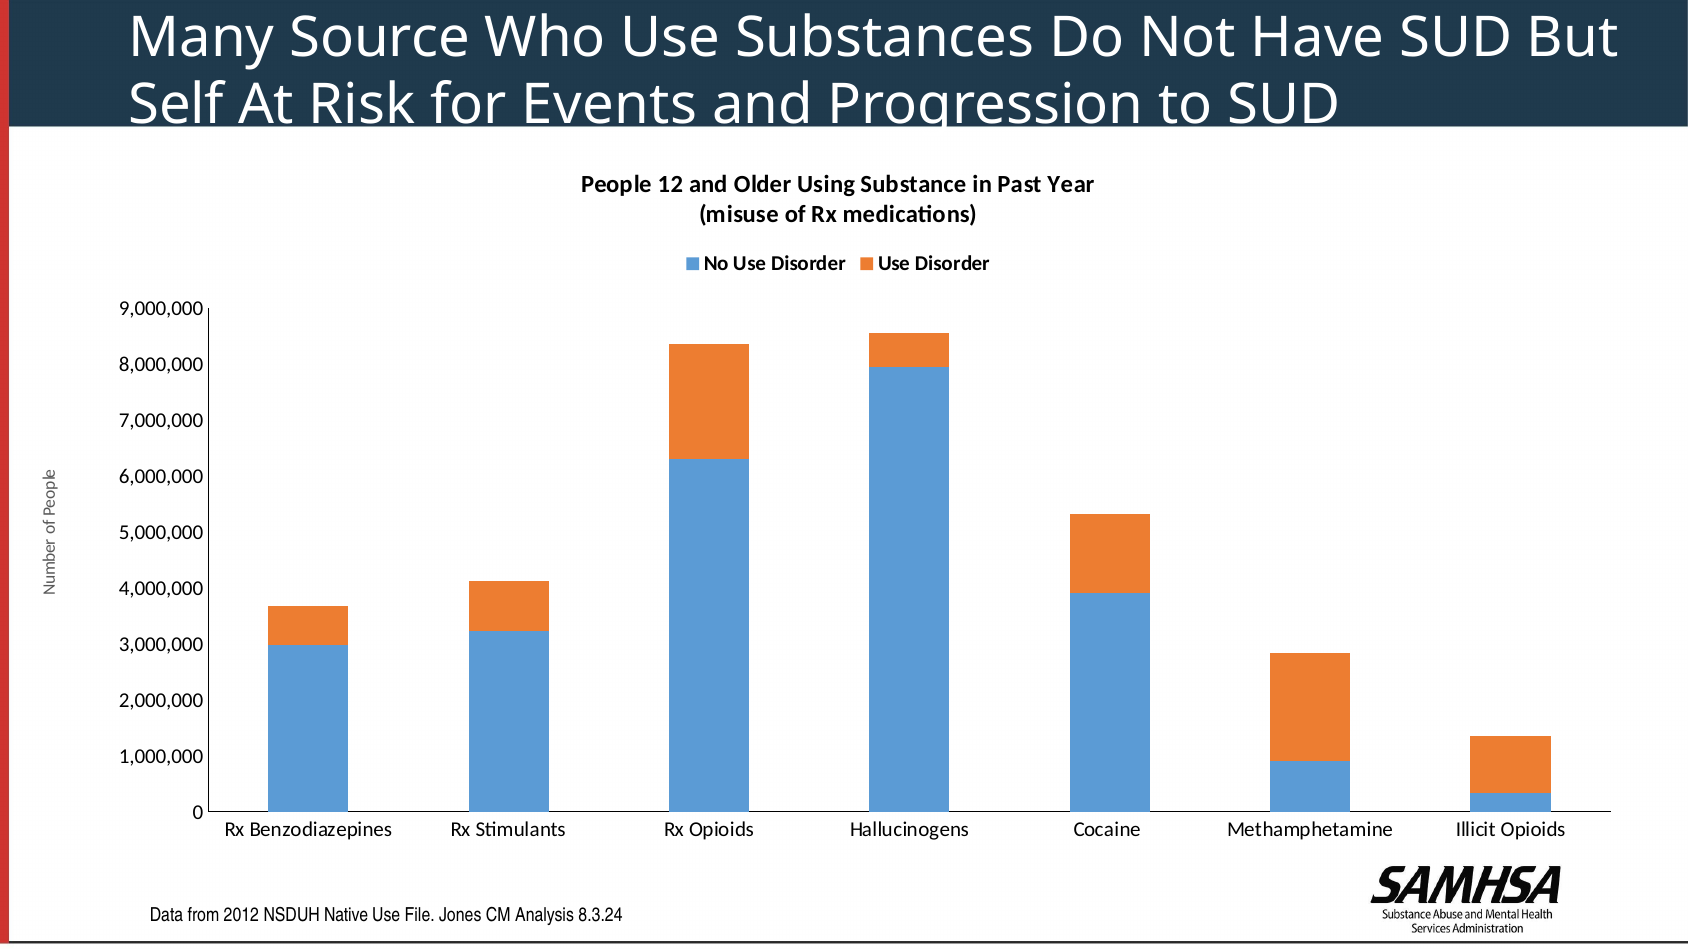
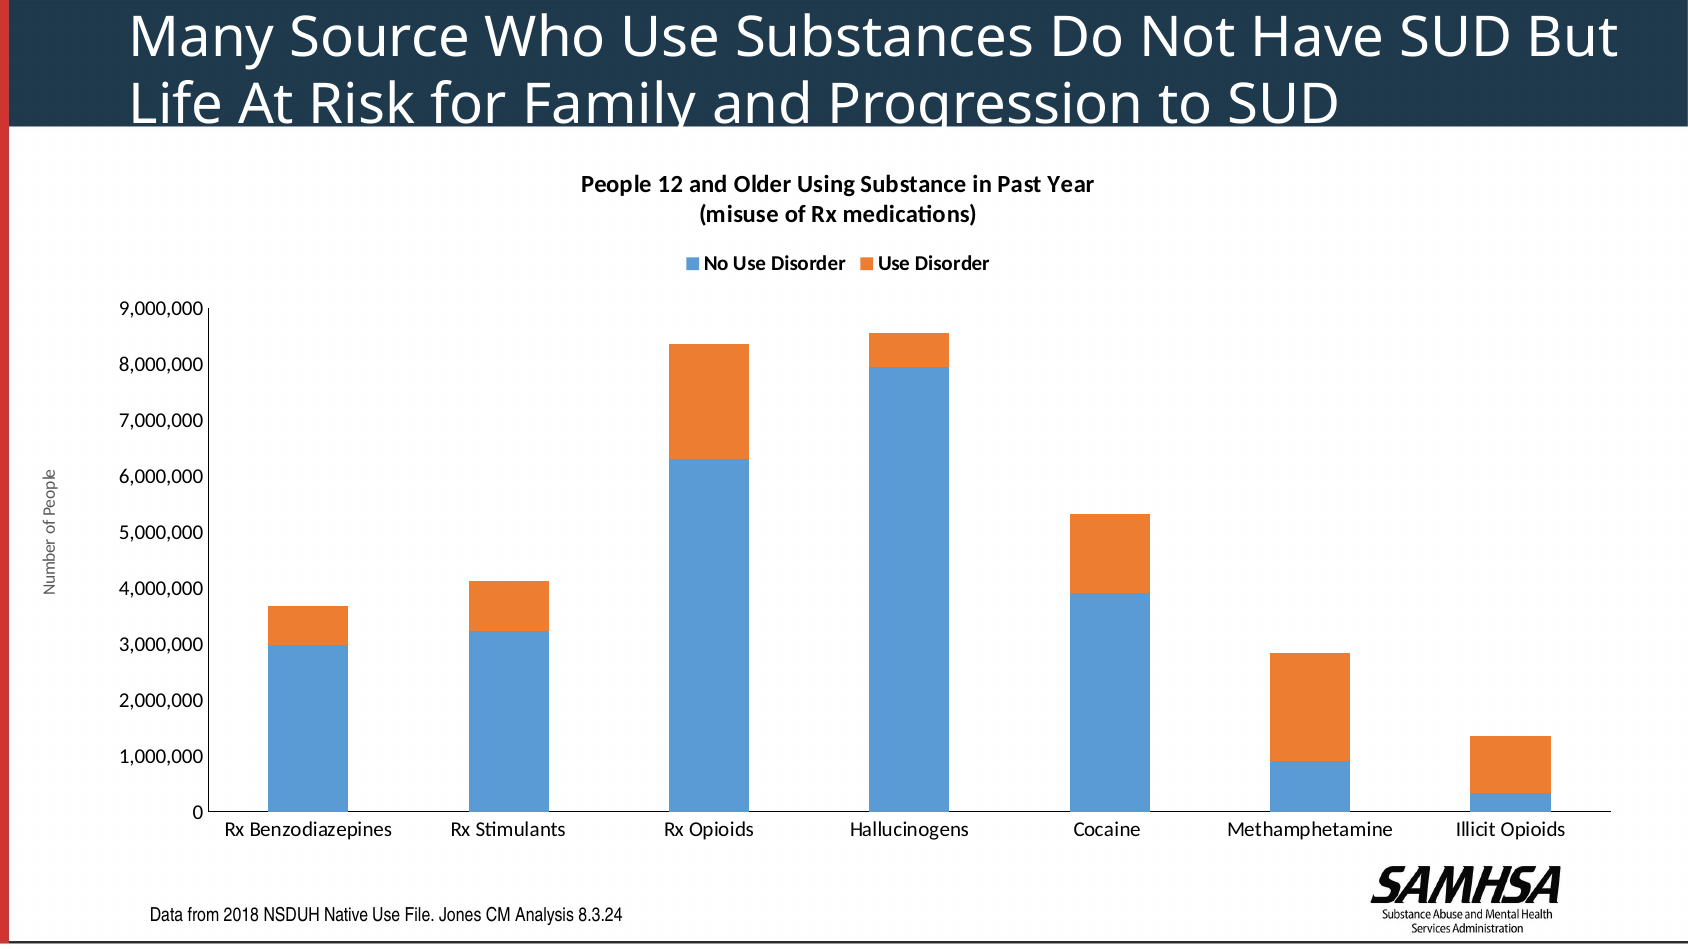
Self: Self -> Life
Events: Events -> Family
2012: 2012 -> 2018
